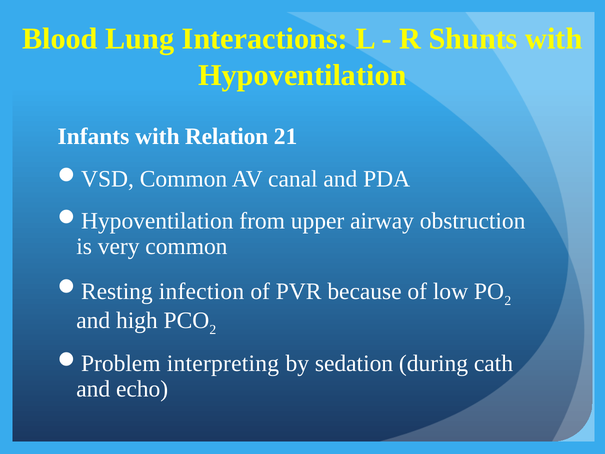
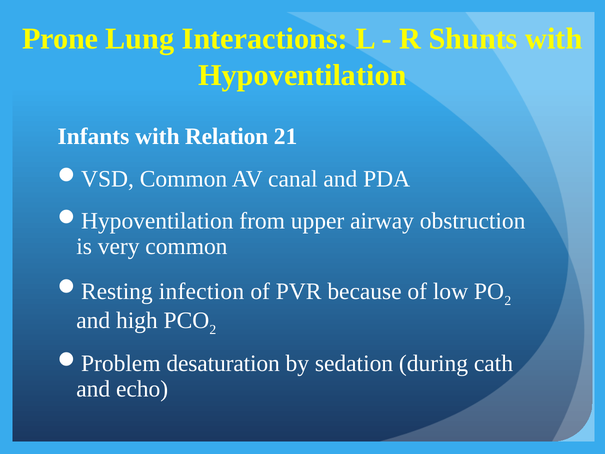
Blood: Blood -> Prone
interpreting: interpreting -> desaturation
